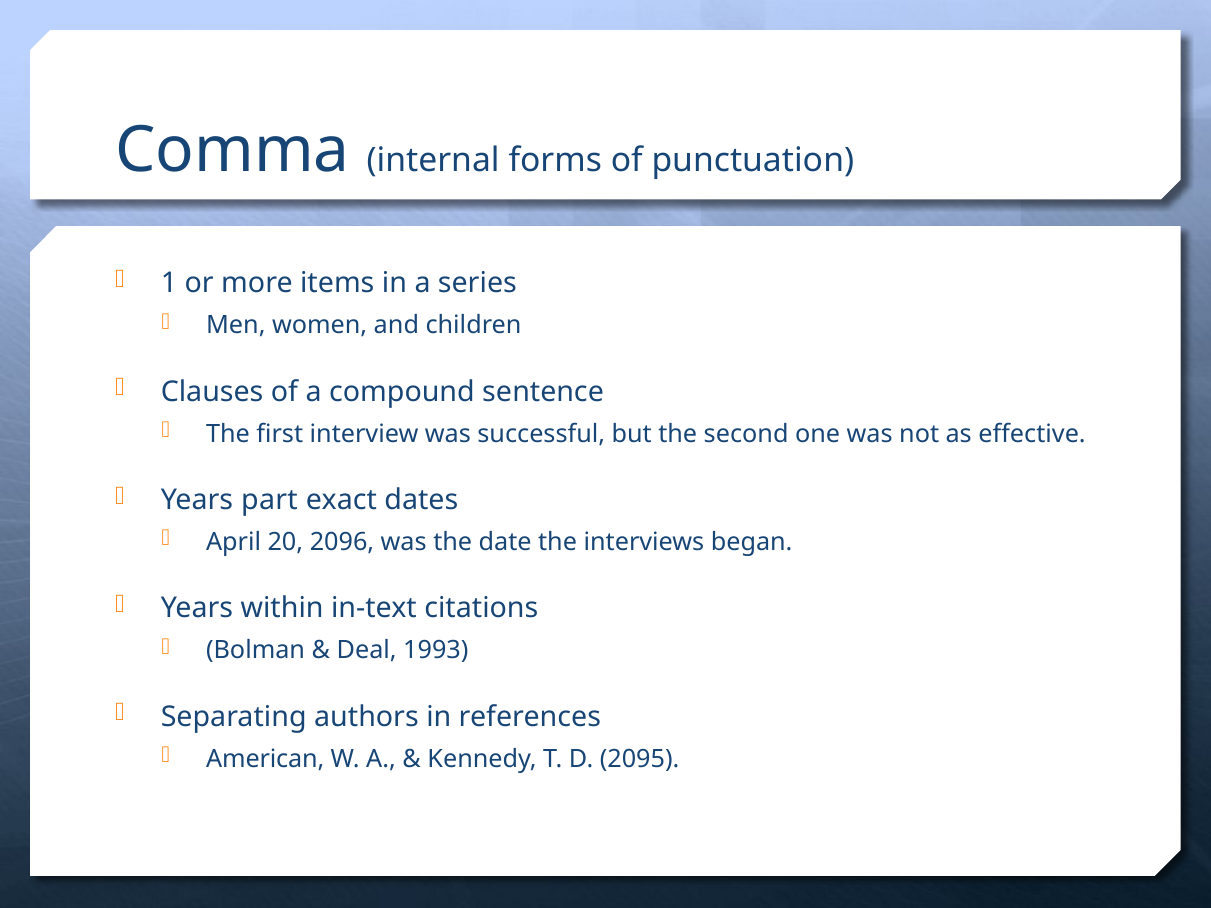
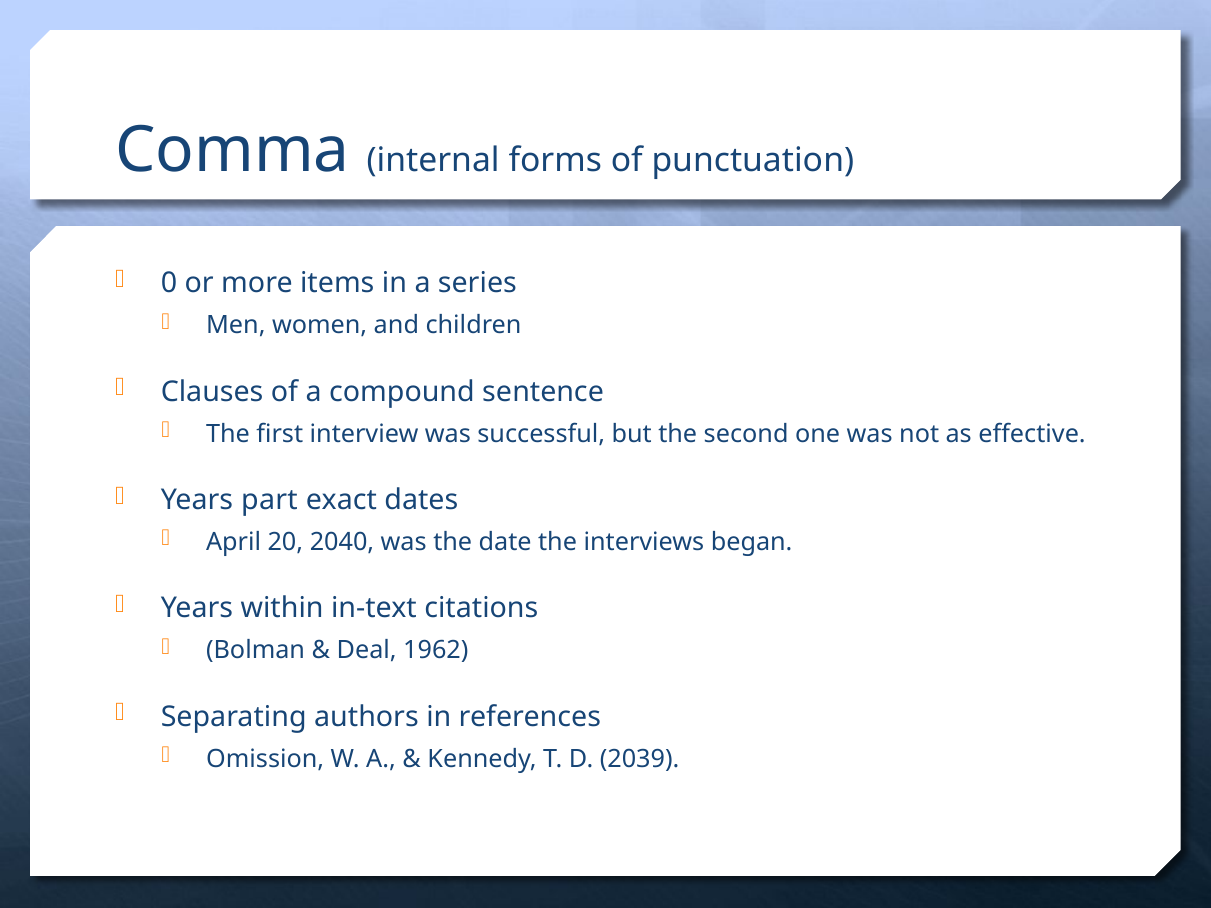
1: 1 -> 0
2096: 2096 -> 2040
1993: 1993 -> 1962
American: American -> Omission
2095: 2095 -> 2039
